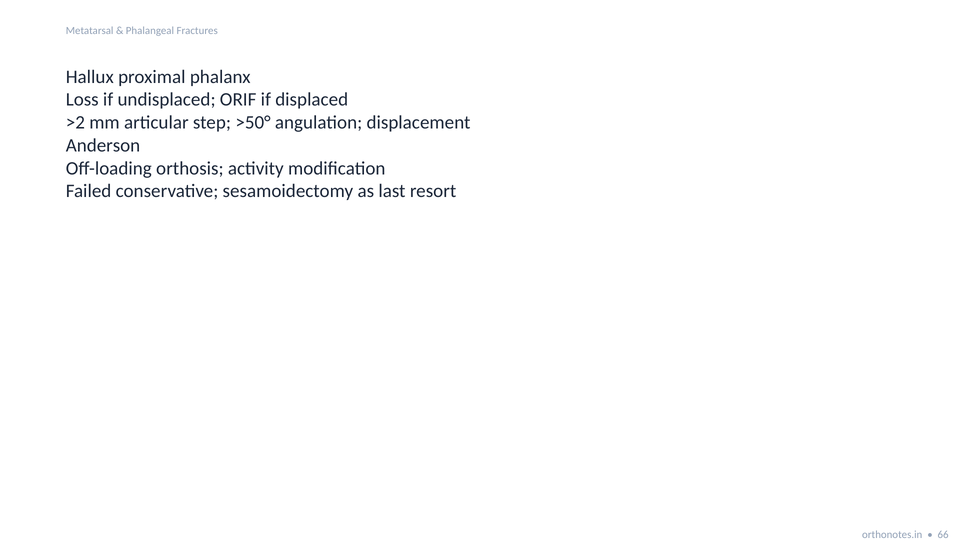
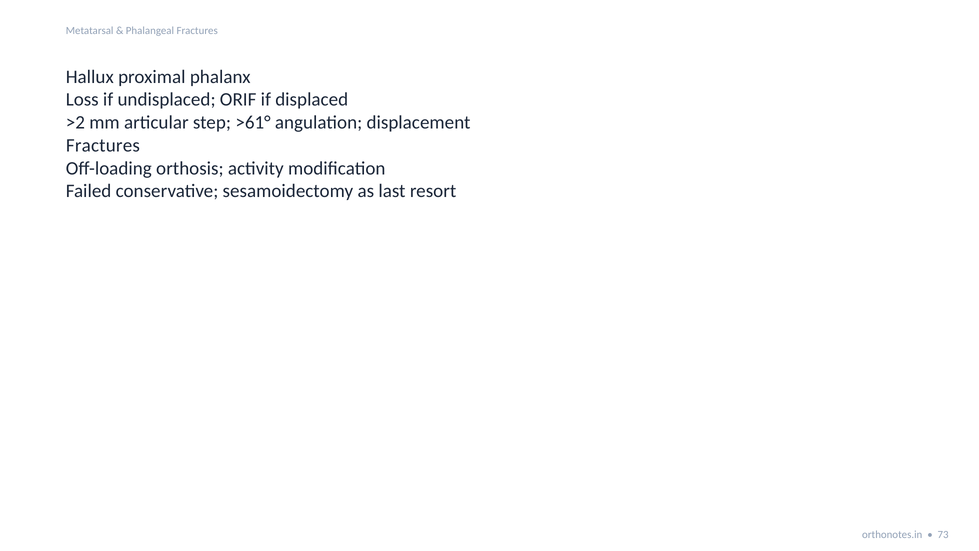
>50°: >50° -> >61°
Anderson at (103, 145): Anderson -> Fractures
66: 66 -> 73
